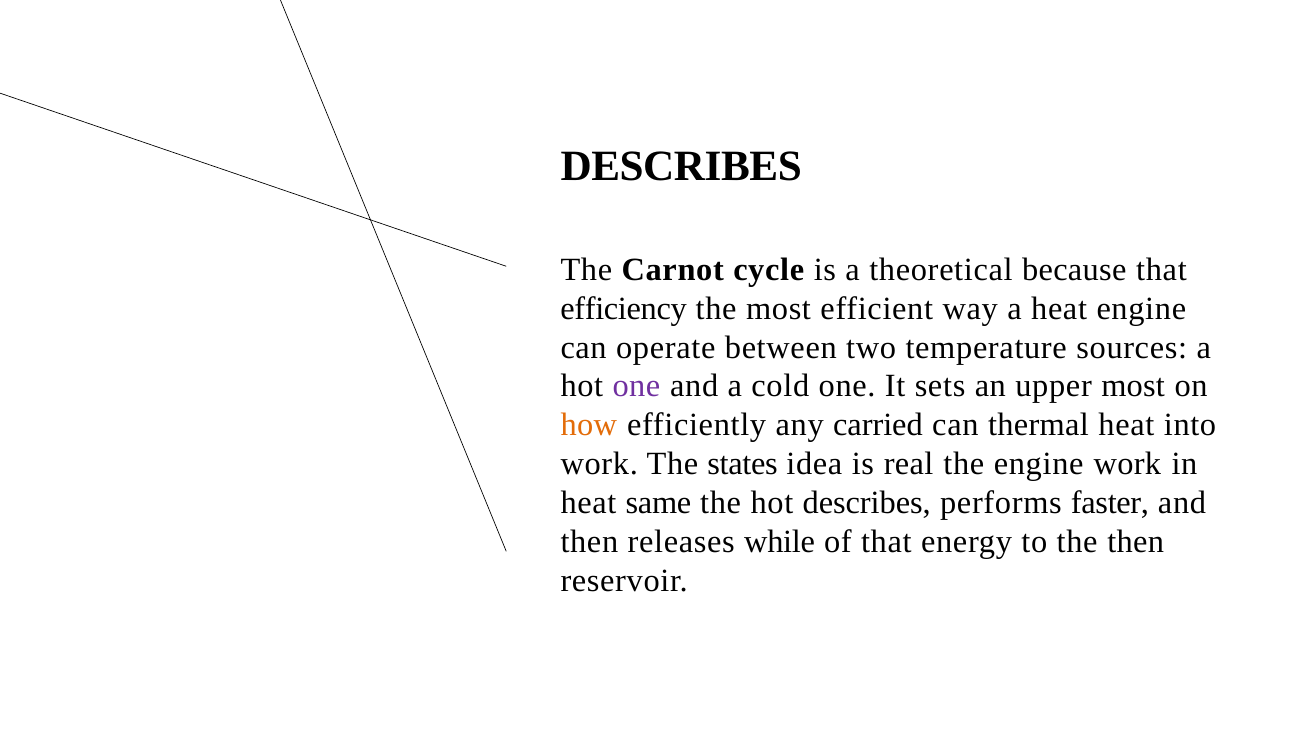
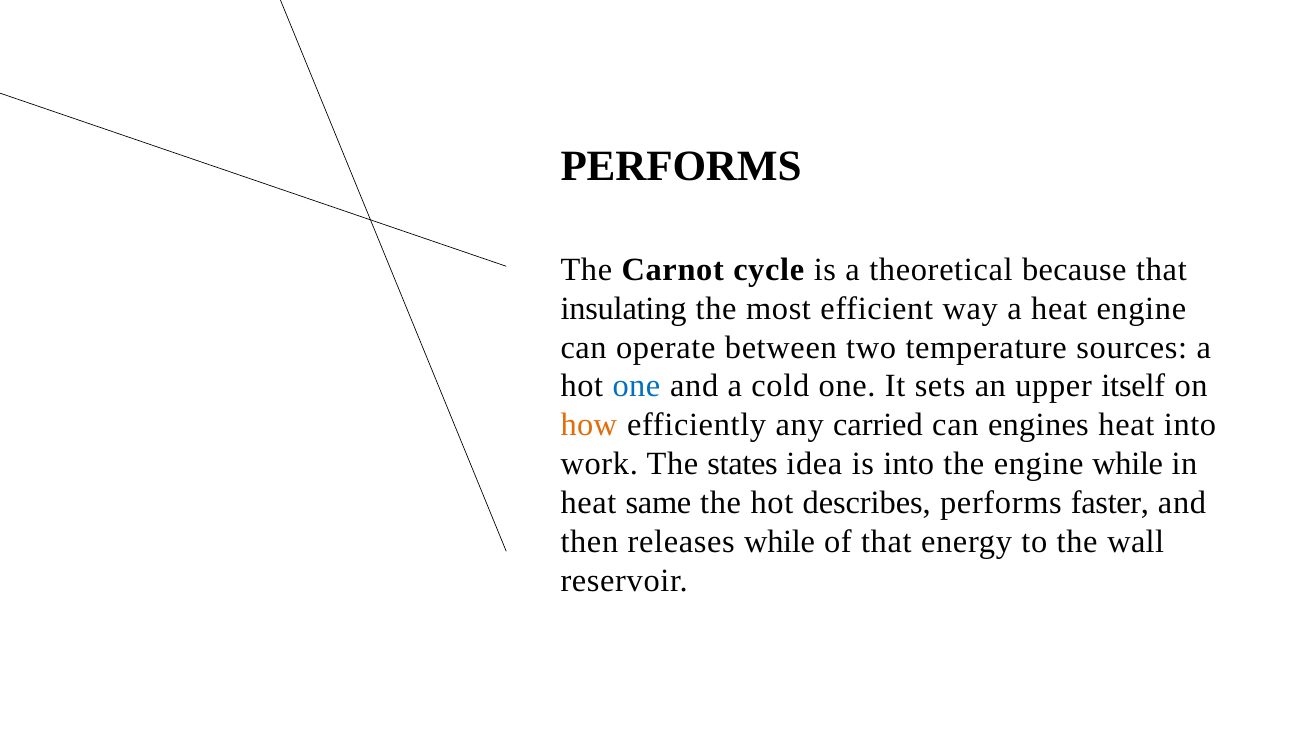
DESCRIBES at (681, 166): DESCRIBES -> PERFORMS
efficiency: efficiency -> insulating
one at (636, 386) colour: purple -> blue
upper most: most -> itself
thermal: thermal -> engines
is real: real -> into
engine work: work -> while
the then: then -> wall
